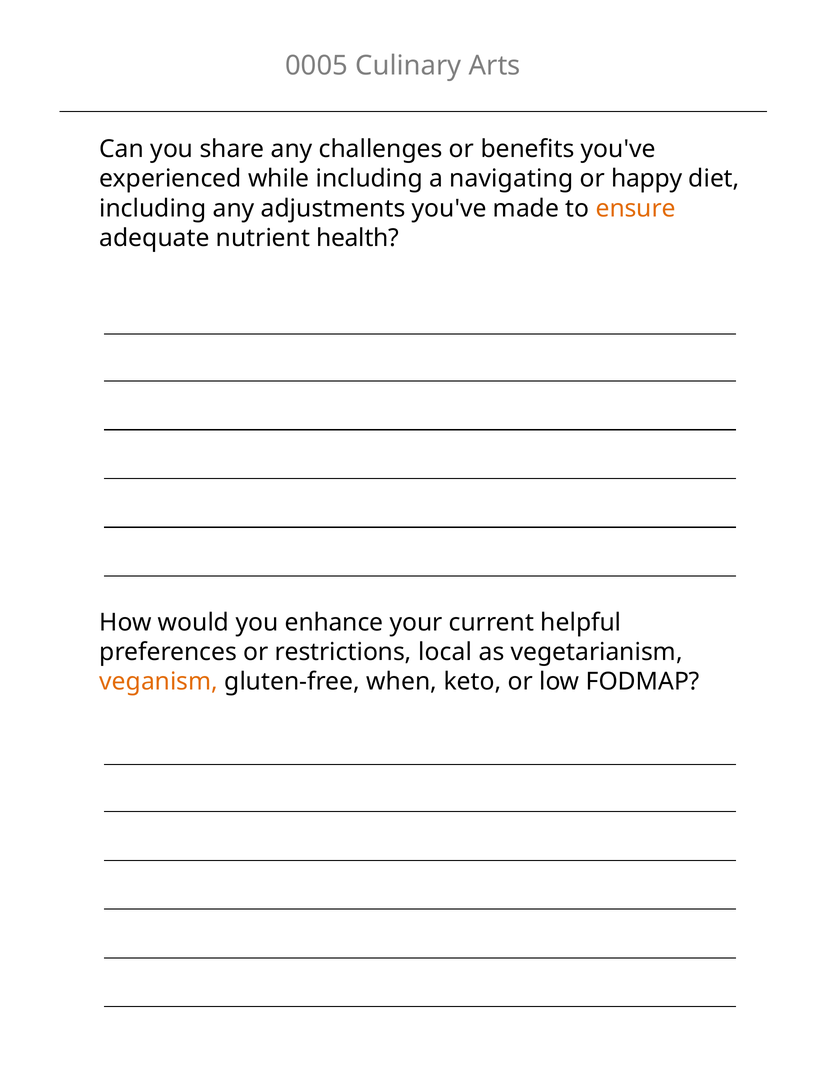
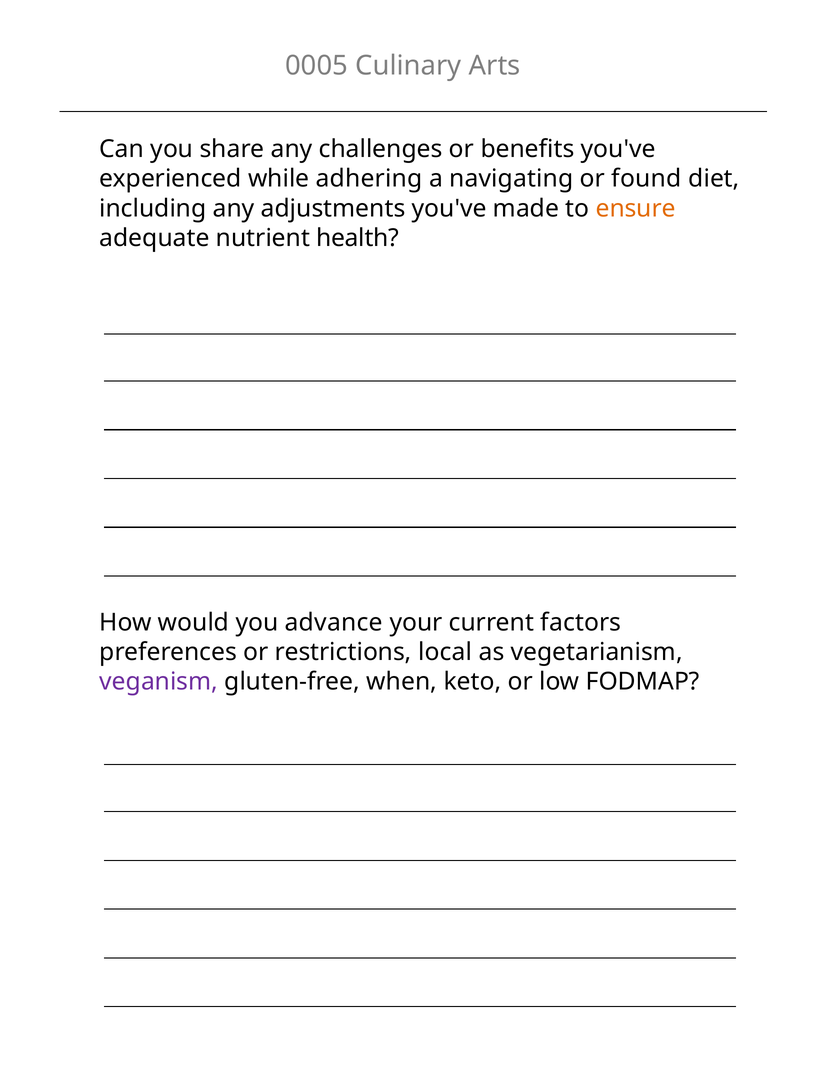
while including: including -> adhering
happy: happy -> found
enhance: enhance -> advance
helpful: helpful -> factors
veganism colour: orange -> purple
